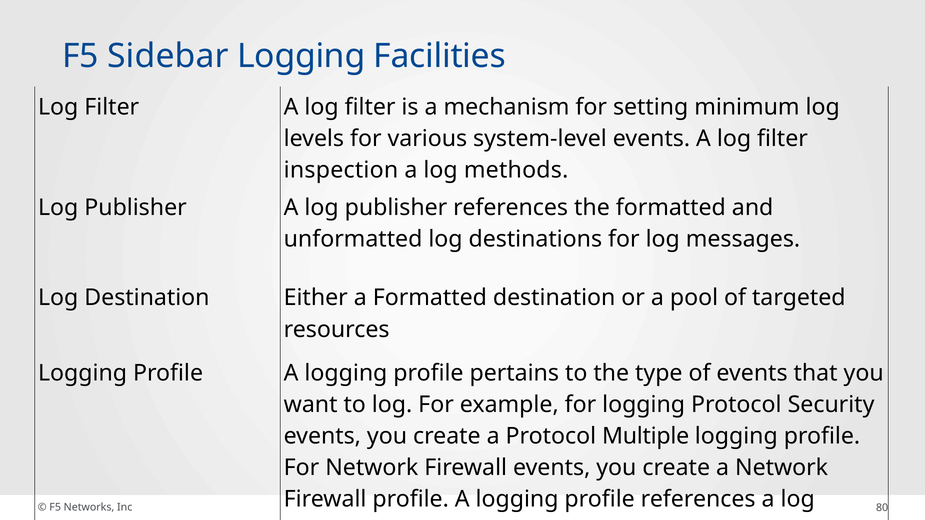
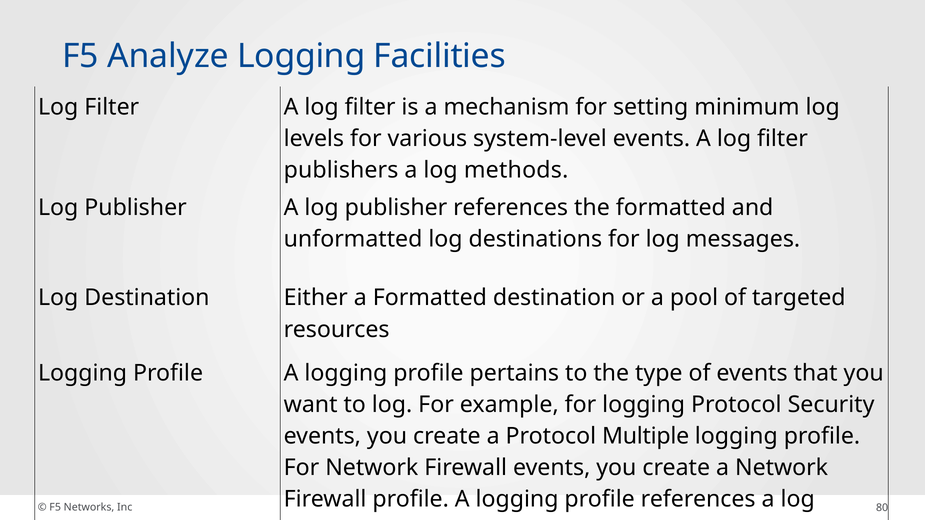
Sidebar: Sidebar -> Analyze
inspection: inspection -> publishers
